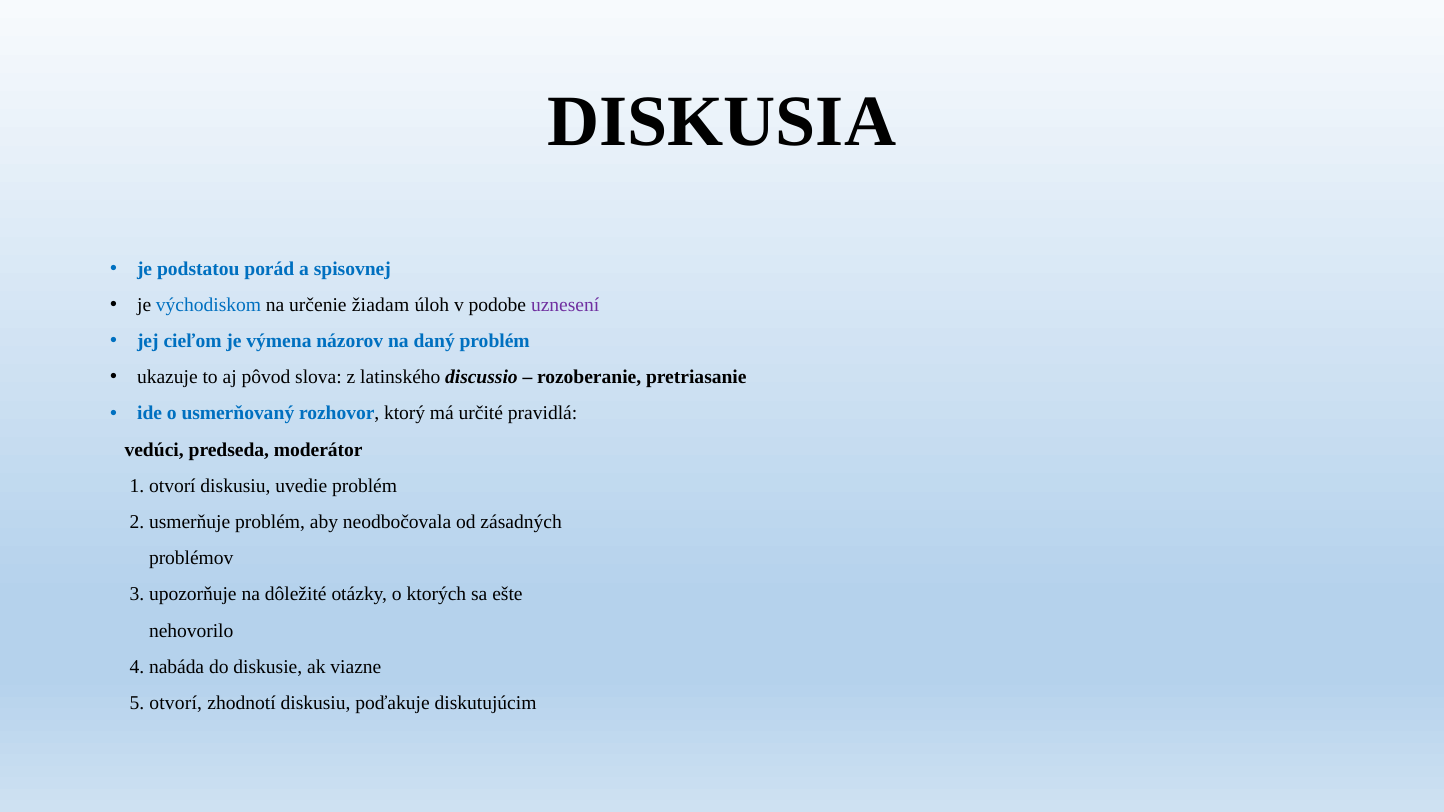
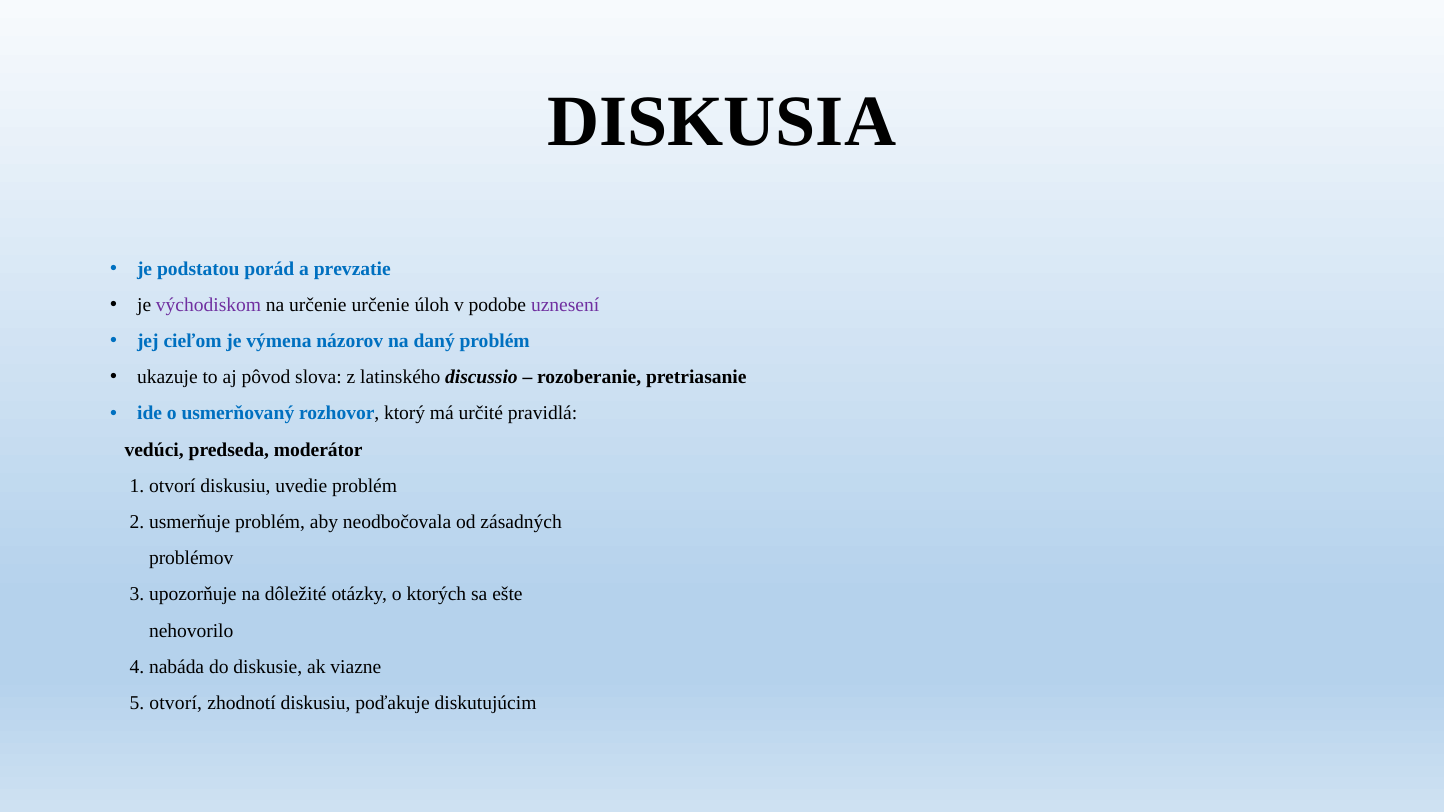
spisovnej: spisovnej -> prevzatie
východiskom colour: blue -> purple
určenie žiadam: žiadam -> určenie
